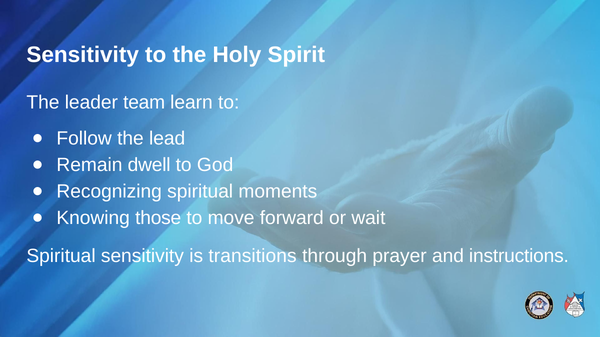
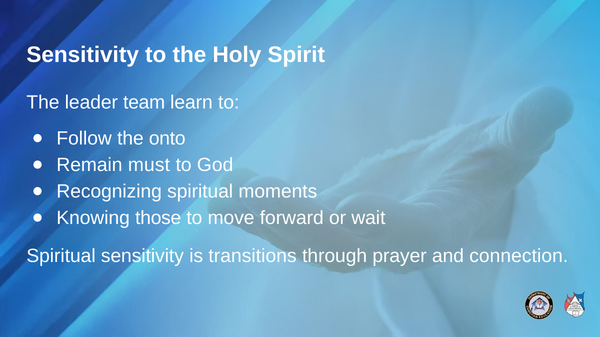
lead: lead -> onto
dwell: dwell -> must
instructions: instructions -> connection
